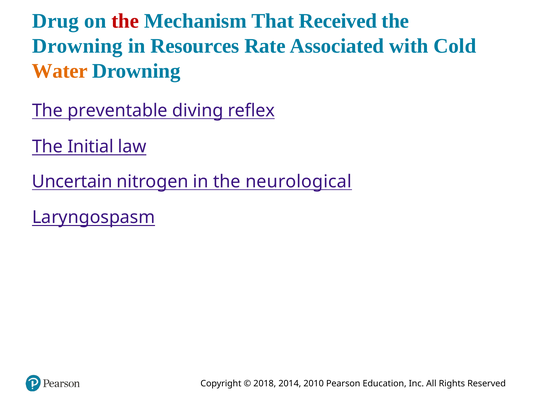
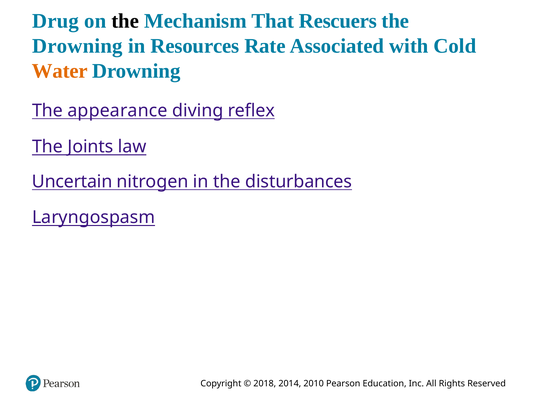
the at (125, 21) colour: red -> black
Received: Received -> Rescuers
preventable: preventable -> appearance
Initial: Initial -> Joints
neurological: neurological -> disturbances
